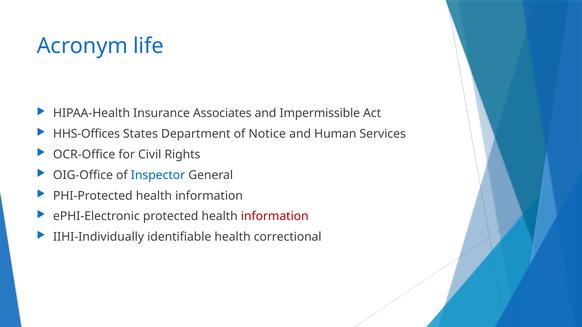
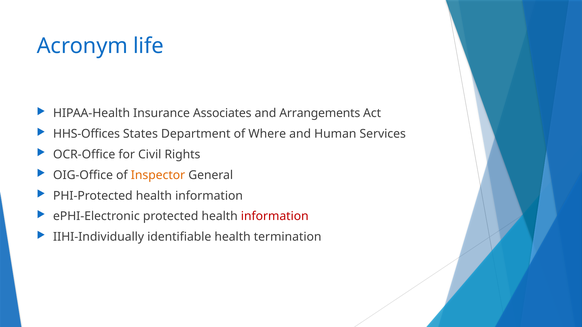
Impermissible: Impermissible -> Arrangements
Notice: Notice -> Where
Inspector colour: blue -> orange
correctional: correctional -> termination
